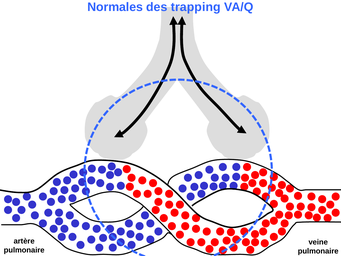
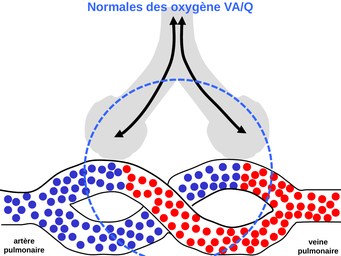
trapping: trapping -> oxygène
